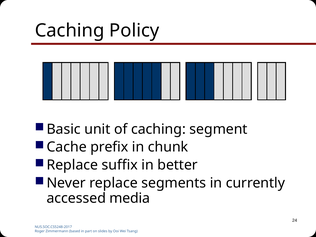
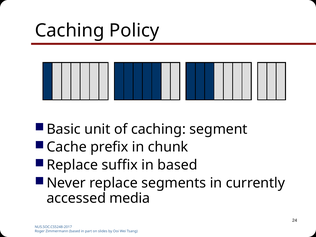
in better: better -> based
